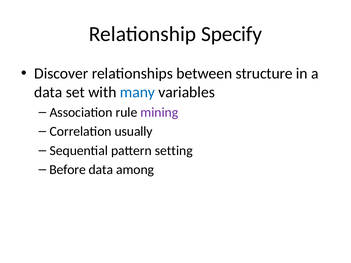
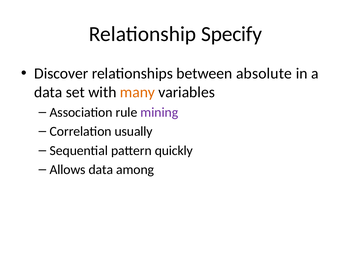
structure: structure -> absolute
many colour: blue -> orange
setting: setting -> quickly
Before: Before -> Allows
